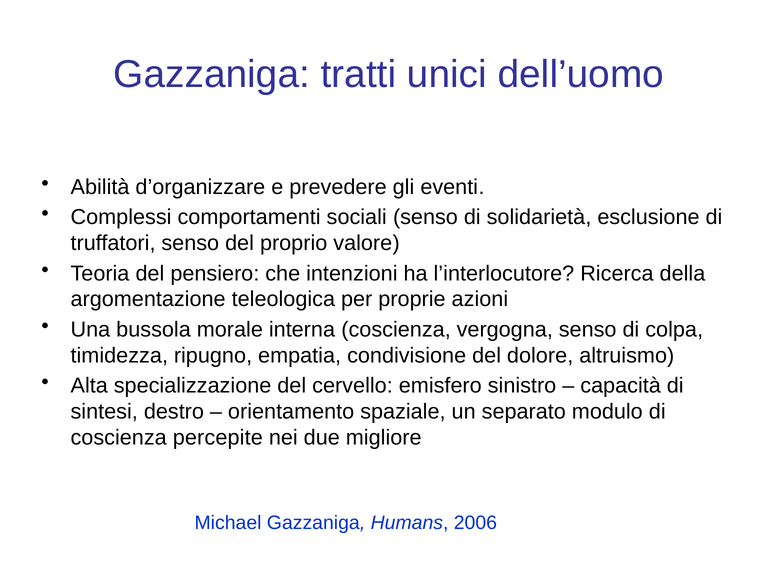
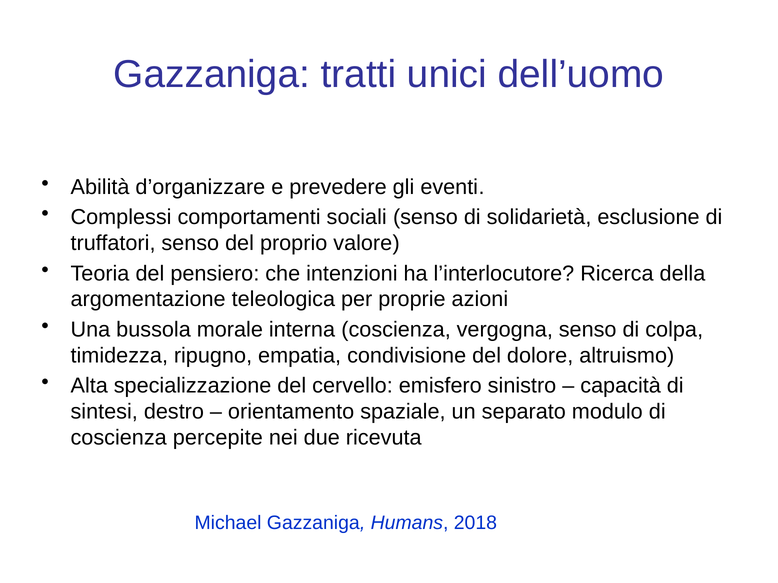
migliore: migliore -> ricevuta
2006: 2006 -> 2018
